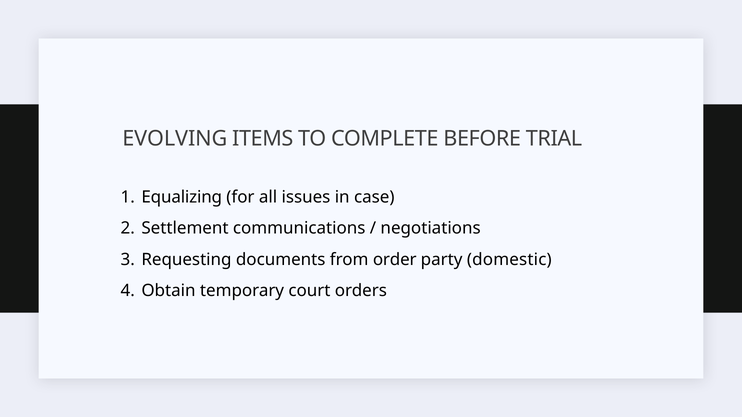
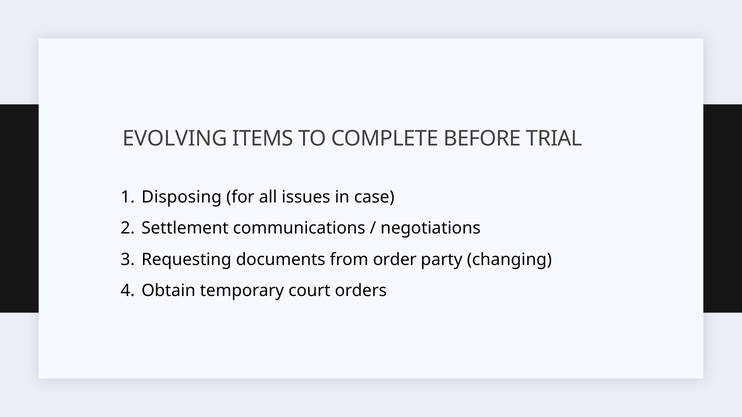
Equalizing: Equalizing -> Disposing
domestic: domestic -> changing
